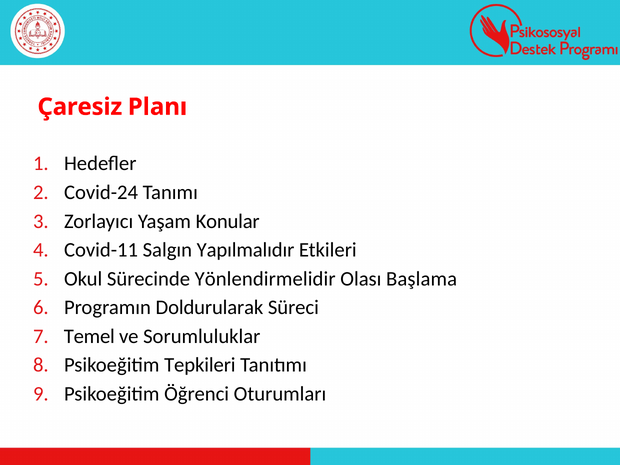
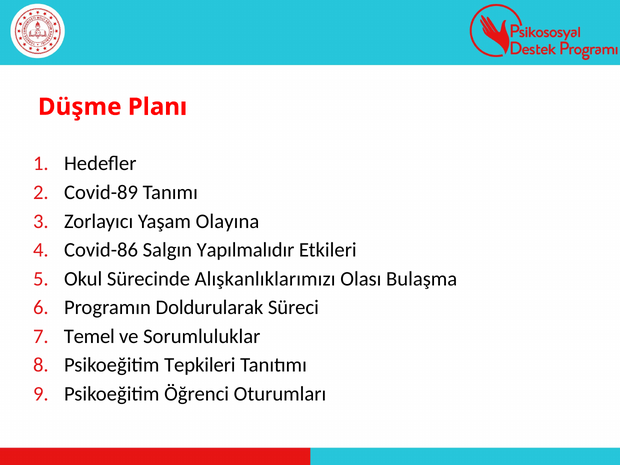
Çaresiz: Çaresiz -> Düşme
Covid-24: Covid-24 -> Covid-89
Konular: Konular -> Olayına
Covid-11: Covid-11 -> Covid-86
Yönlendirmelidir: Yönlendirmelidir -> Alışkanlıklarımızı
Başlama: Başlama -> Bulaşma
